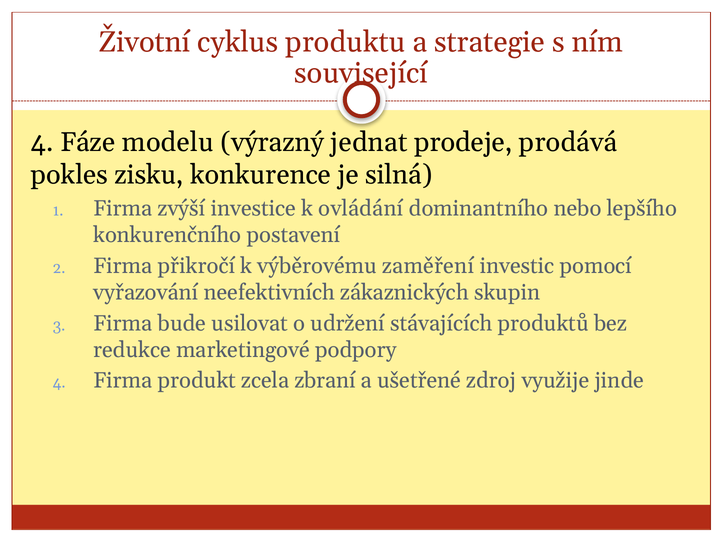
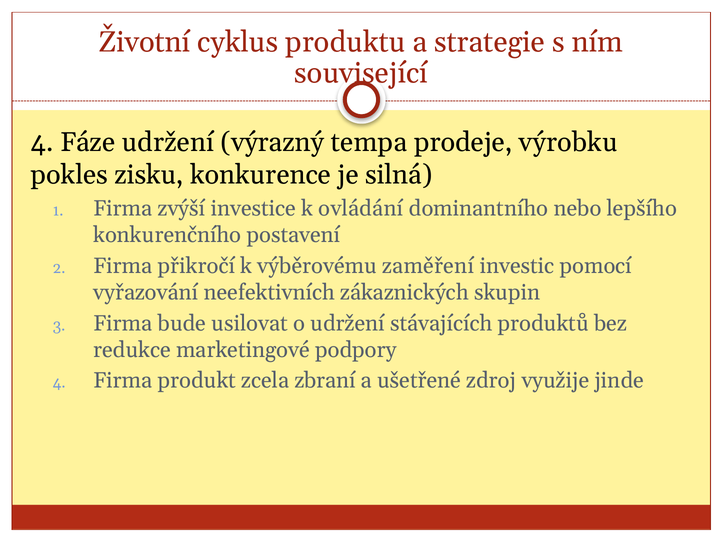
Fáze modelu: modelu -> udržení
jednat: jednat -> tempa
prodává: prodává -> výrobku
